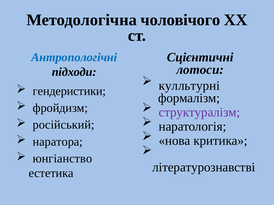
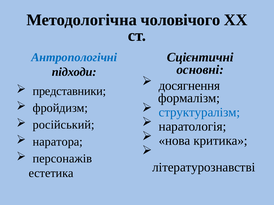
лотоси: лотоси -> основні
кулльтурні: кулльтурні -> досягнення
гендеристики: гендеристики -> представники
структуралізм colour: purple -> blue
юнгіанство: юнгіанство -> персонажів
